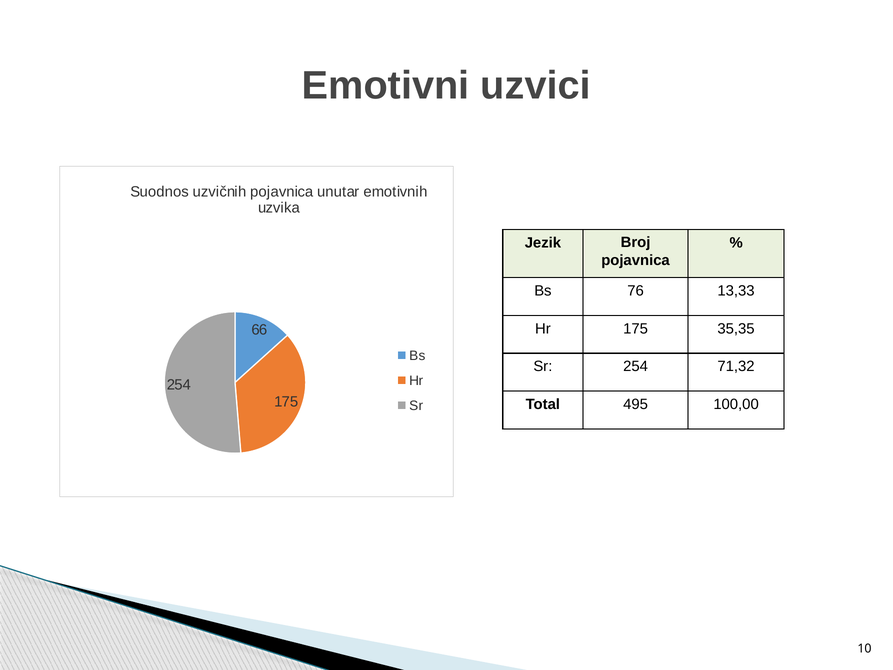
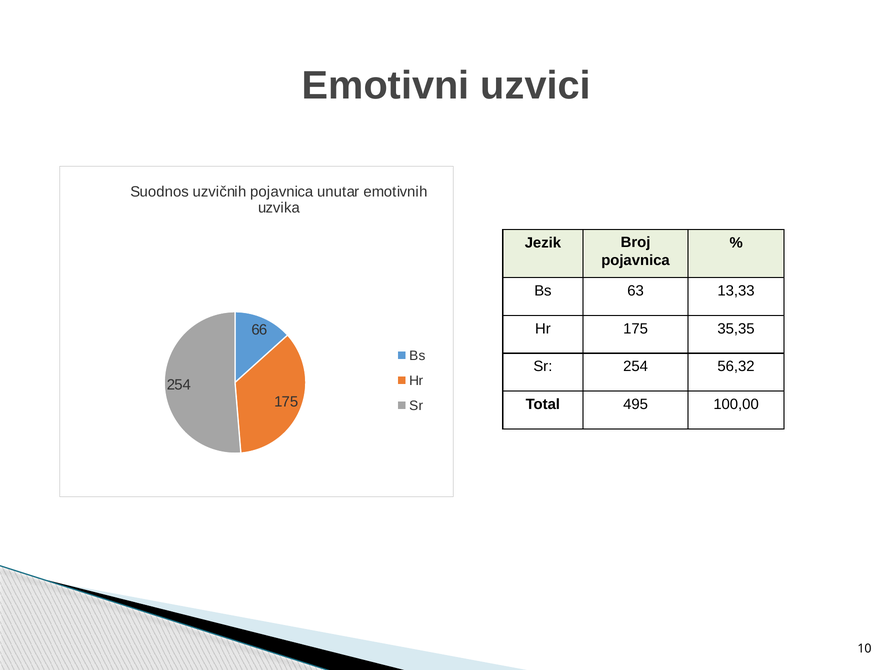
76: 76 -> 63
71,32: 71,32 -> 56,32
